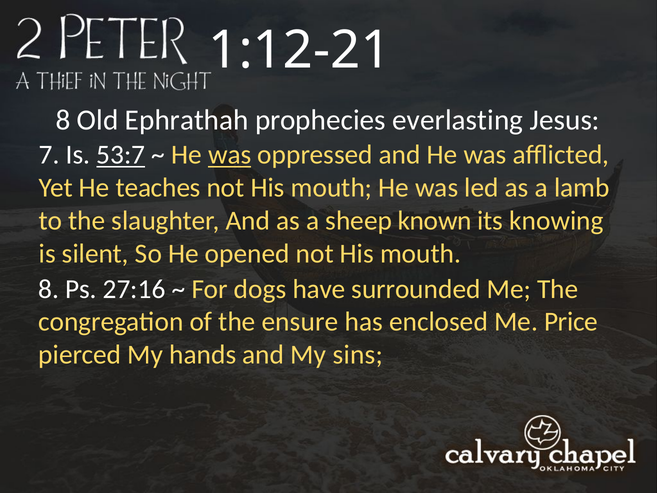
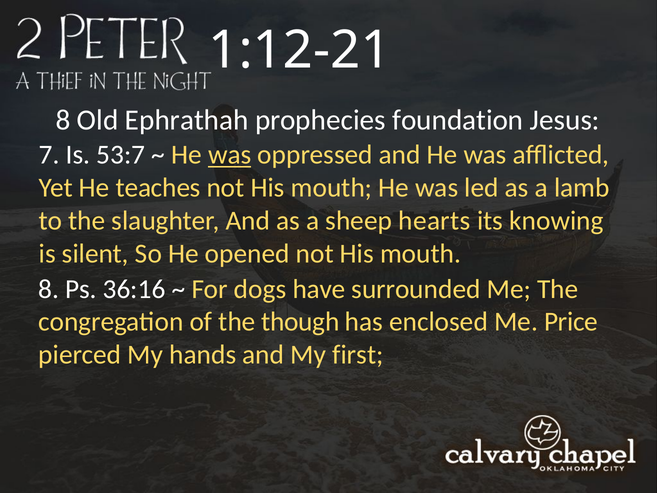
everlasting: everlasting -> foundation
53:7 underline: present -> none
known: known -> hearts
27:16: 27:16 -> 36:16
ensure: ensure -> though
sins: sins -> first
